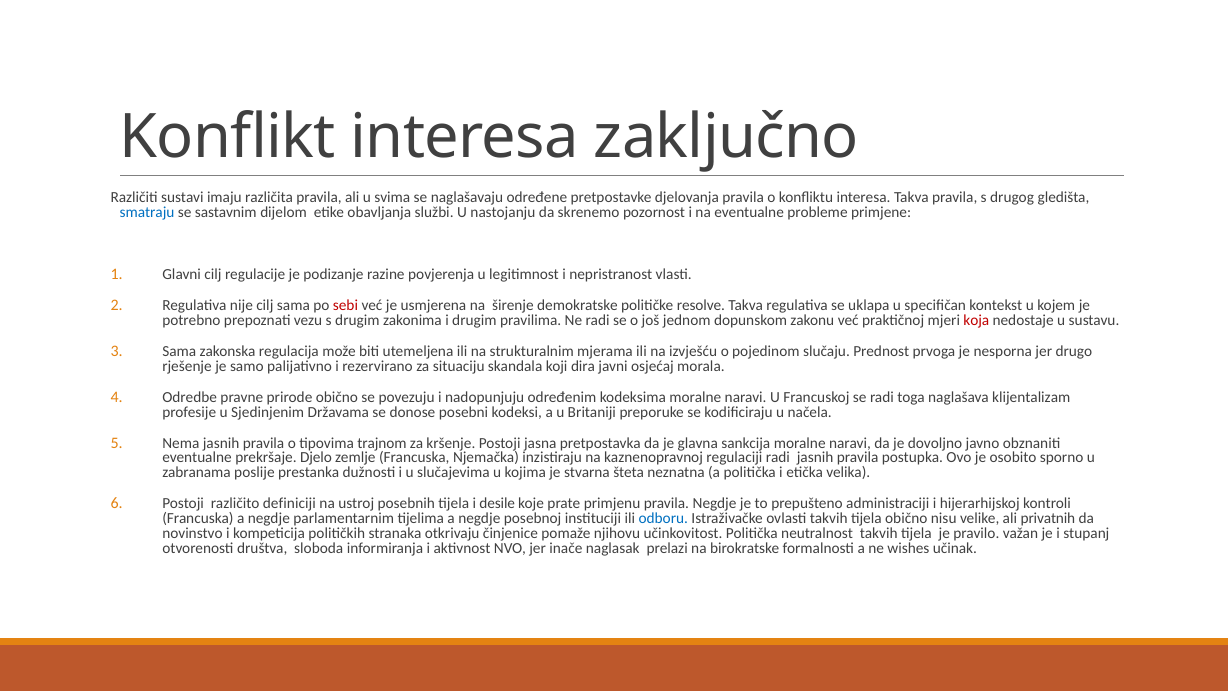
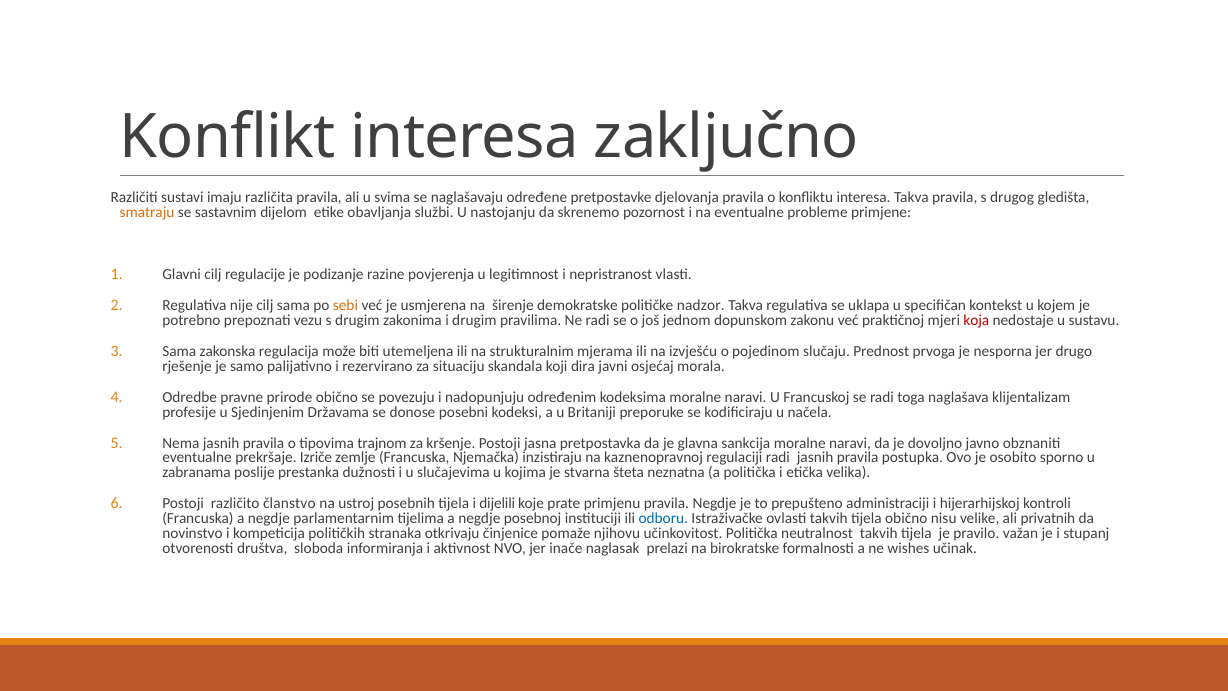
smatraju colour: blue -> orange
sebi colour: red -> orange
resolve: resolve -> nadzor
Djelo: Djelo -> Izriče
definiciji: definiciji -> članstvo
desile: desile -> dijelili
